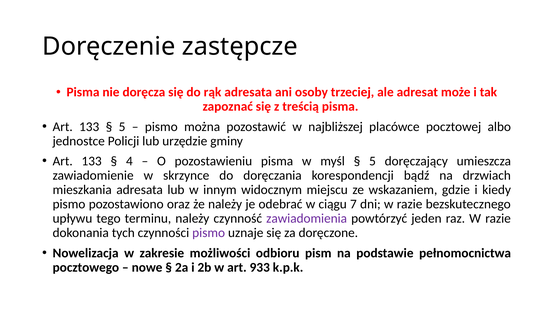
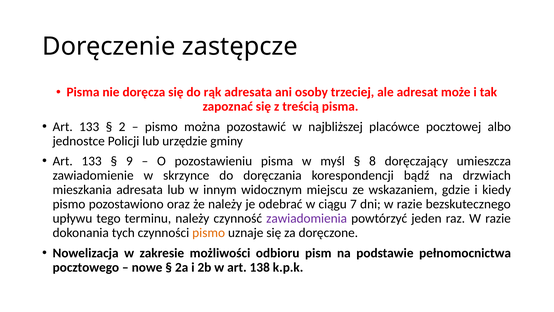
5 at (122, 127): 5 -> 2
4: 4 -> 9
5 at (372, 161): 5 -> 8
pismo at (209, 233) colour: purple -> orange
933: 933 -> 138
